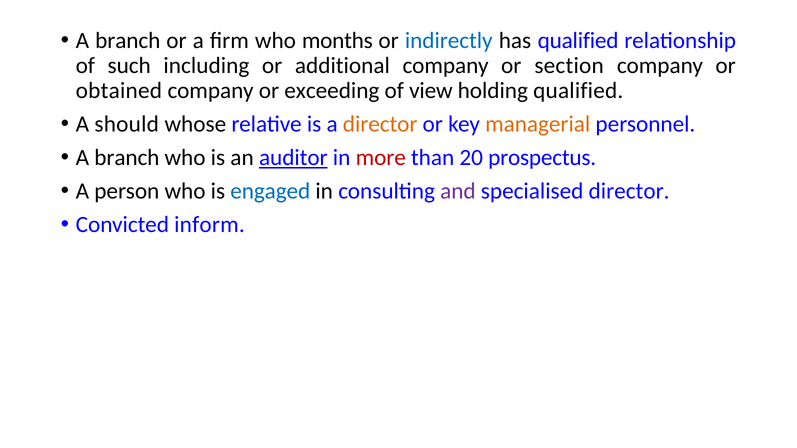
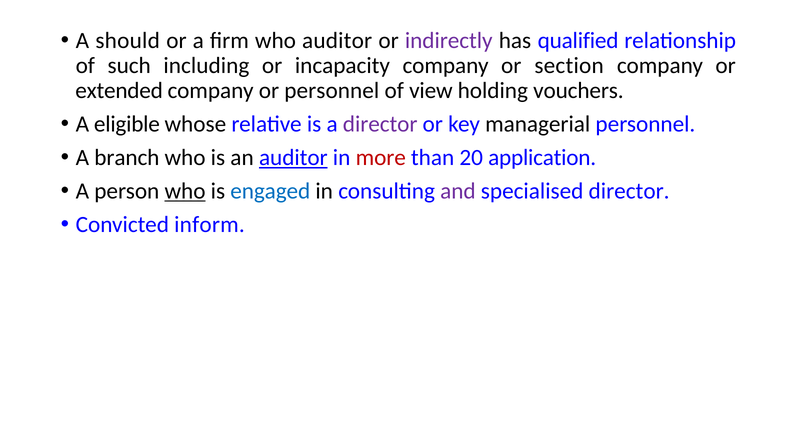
branch at (128, 41): branch -> should
who months: months -> auditor
indirectly colour: blue -> purple
additional: additional -> incapacity
obtained: obtained -> extended
or exceeding: exceeding -> personnel
holding qualified: qualified -> vouchers
should: should -> eligible
director at (380, 124) colour: orange -> purple
managerial colour: orange -> black
prospectus: prospectus -> application
who at (185, 191) underline: none -> present
